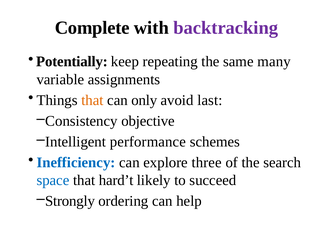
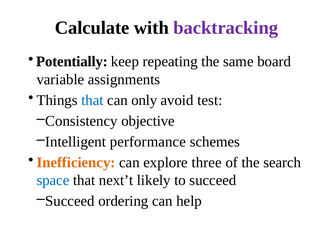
Complete: Complete -> Calculate
many: many -> board
that at (92, 100) colour: orange -> blue
last: last -> test
Inefficiency colour: blue -> orange
hard’t: hard’t -> next’t
Strongly at (70, 201): Strongly -> Succeed
